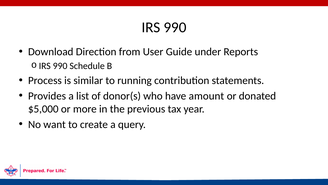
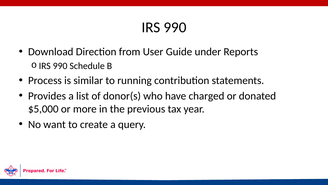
amount: amount -> charged
